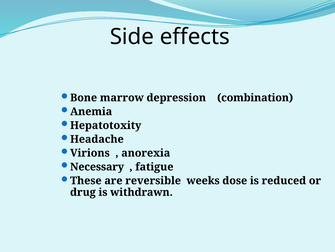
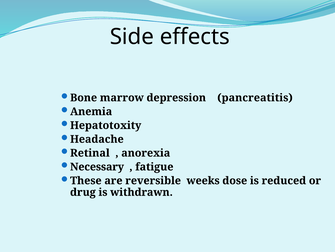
combination: combination -> pancreatitis
Virions: Virions -> Retinal
